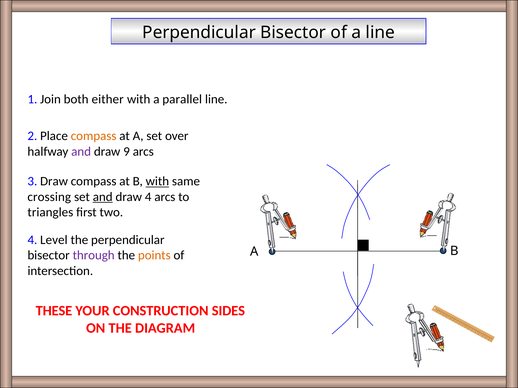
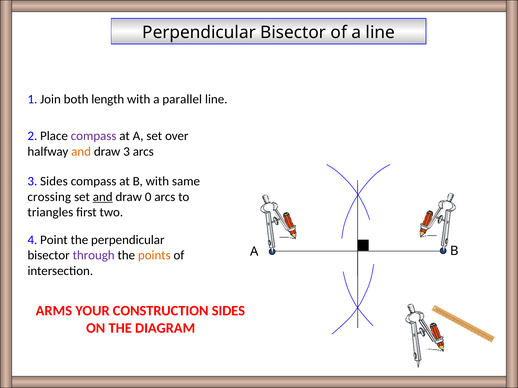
either: either -> length
compass at (94, 136) colour: orange -> purple
and at (81, 152) colour: purple -> orange
draw 9: 9 -> 3
3 Draw: Draw -> Sides
with at (157, 182) underline: present -> none
draw 4: 4 -> 0
Level: Level -> Point
THESE: THESE -> ARMS
